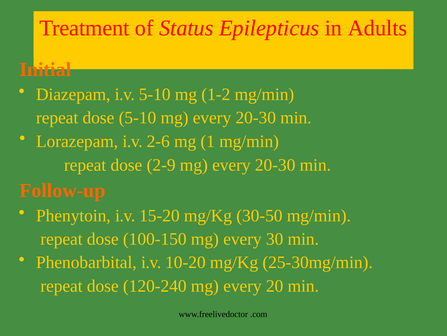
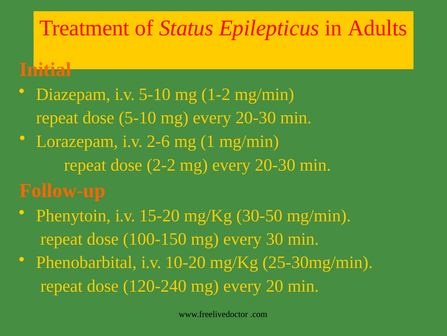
2-9: 2-9 -> 2-2
